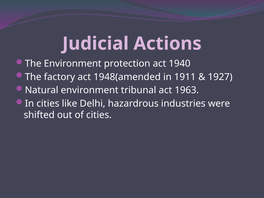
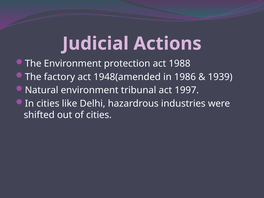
1940: 1940 -> 1988
1911: 1911 -> 1986
1927: 1927 -> 1939
1963: 1963 -> 1997
